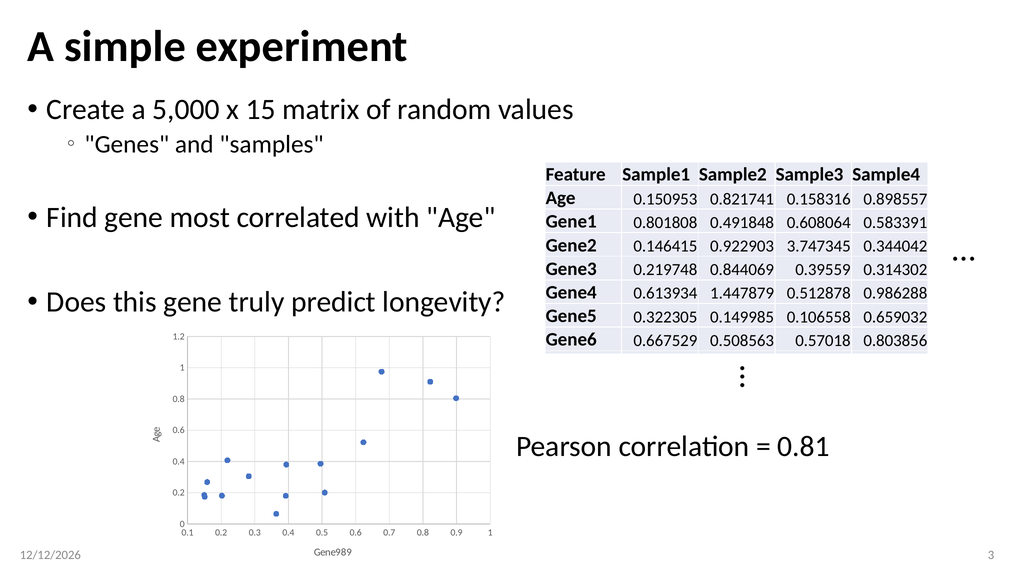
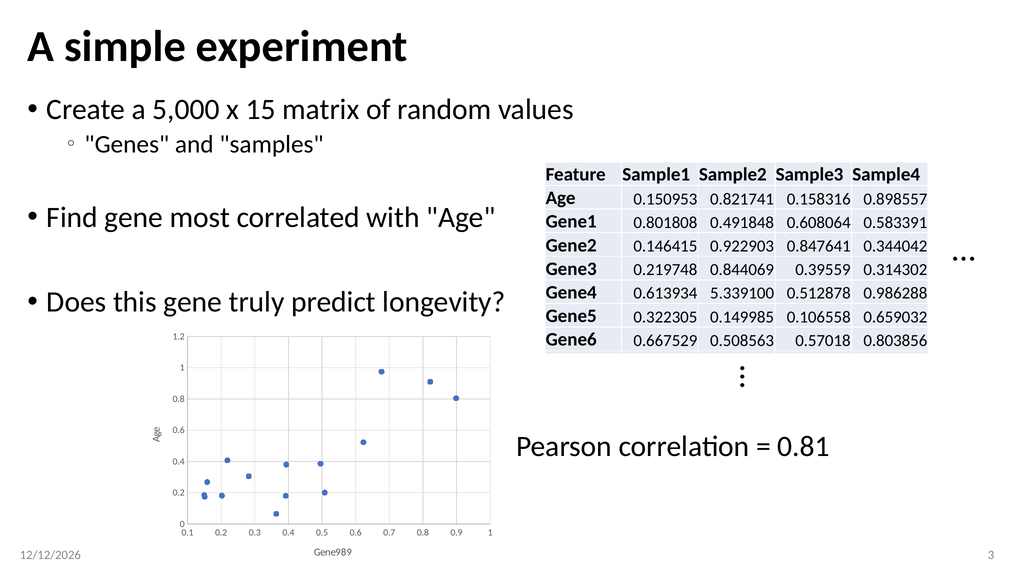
3.747345: 3.747345 -> 0.847641
1.447879: 1.447879 -> 5.339100
